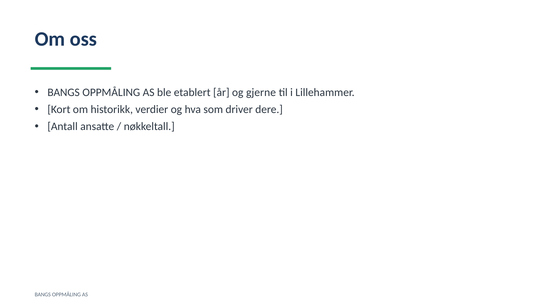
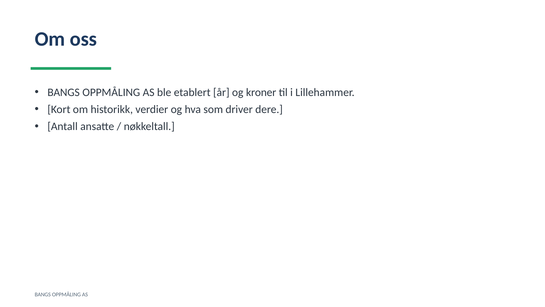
gjerne: gjerne -> kroner
